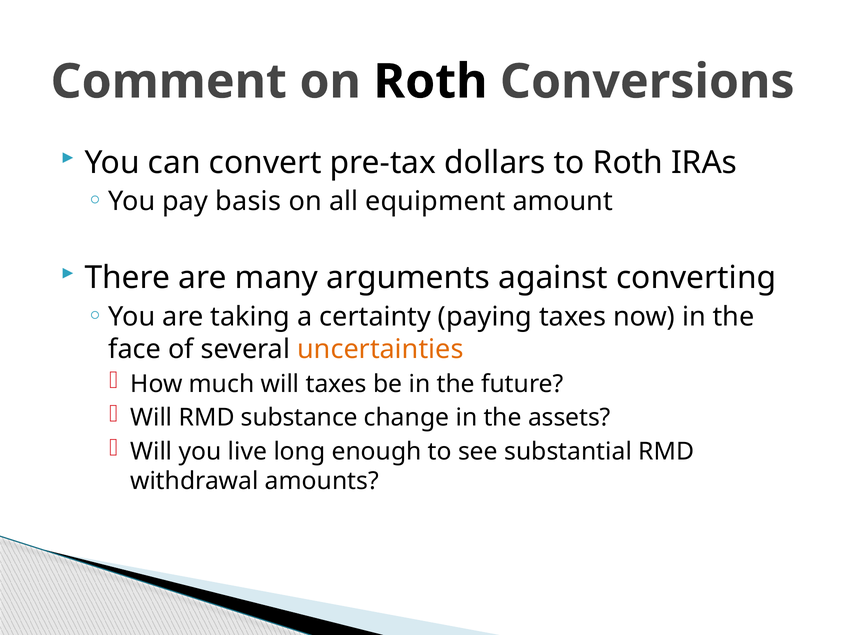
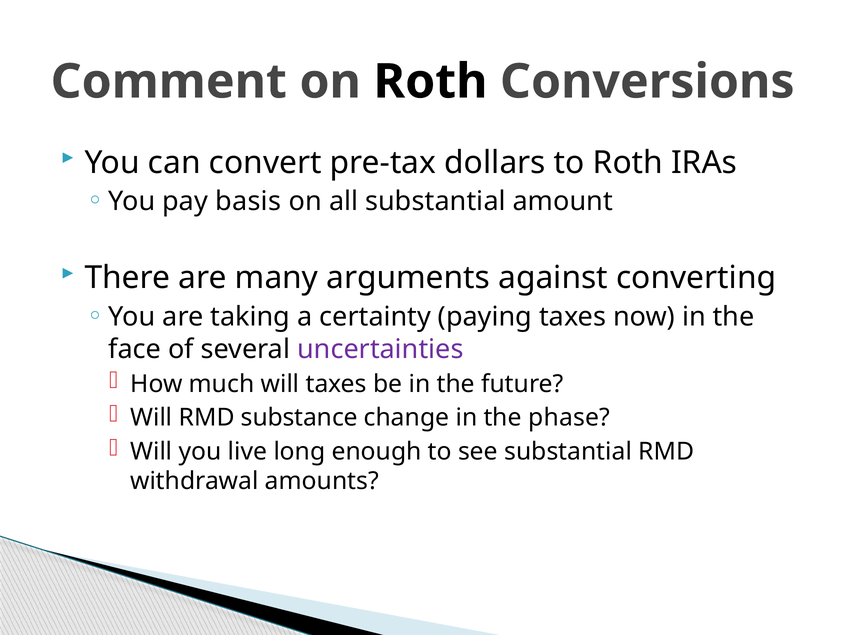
all equipment: equipment -> substantial
uncertainties colour: orange -> purple
assets: assets -> phase
